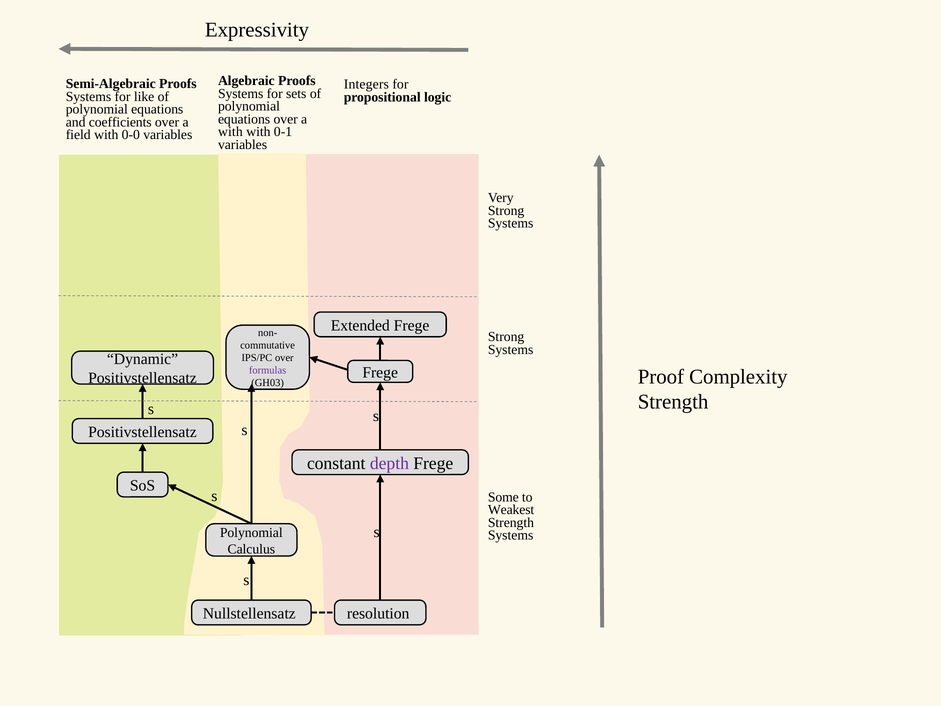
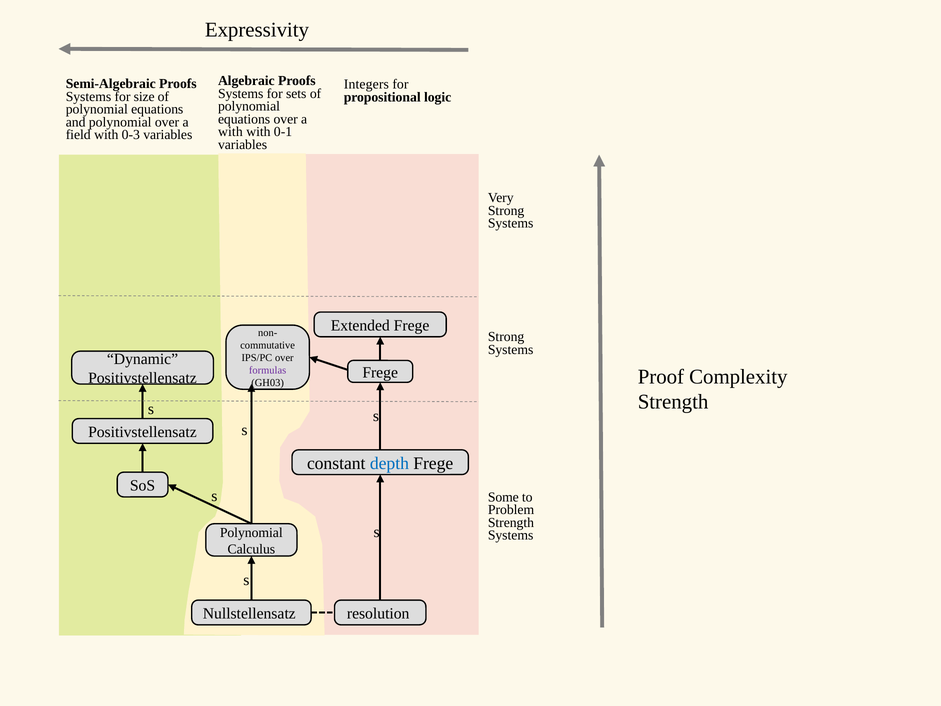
like: like -> size
and coefficients: coefficients -> polynomial
0-0: 0-0 -> 0-3
depth colour: purple -> blue
Weakest: Weakest -> Problem
